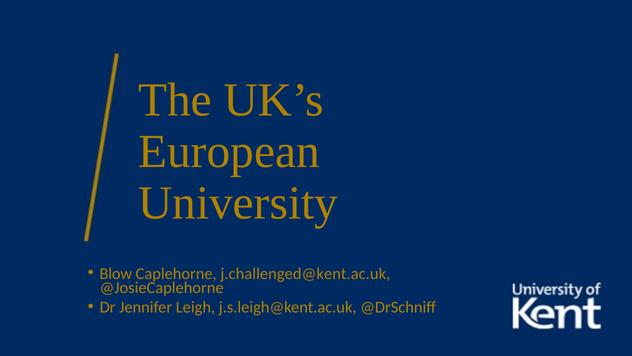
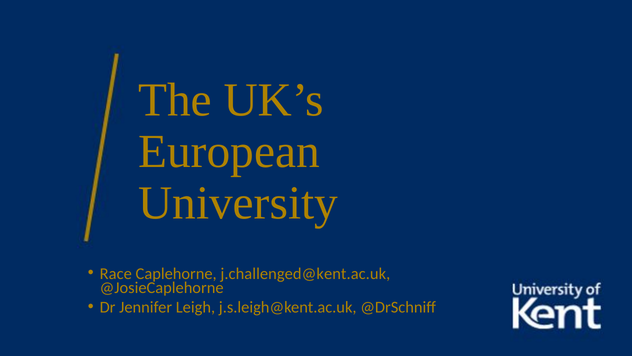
Blow: Blow -> Race
